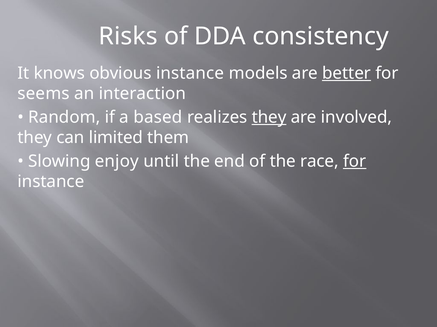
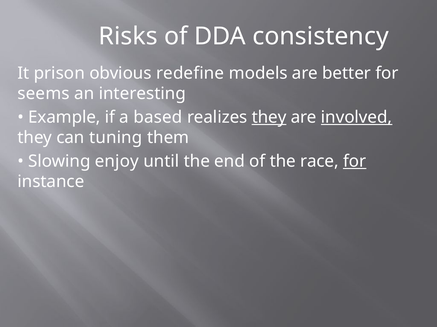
knows: knows -> prison
obvious instance: instance -> redefine
better underline: present -> none
interaction: interaction -> interesting
Random: Random -> Example
involved underline: none -> present
limited: limited -> tuning
